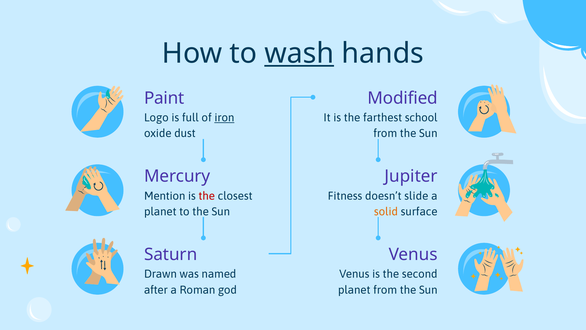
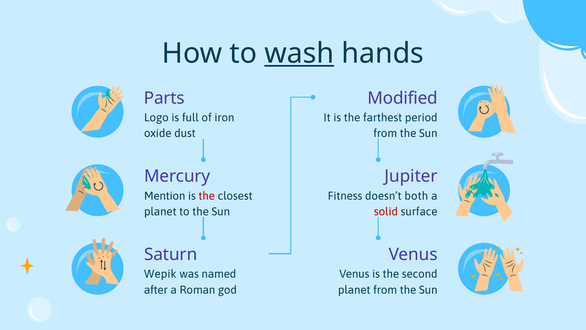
Paint: Paint -> Parts
iron underline: present -> none
school: school -> period
slide: slide -> both
solid colour: orange -> red
Drawn: Drawn -> Wepik
